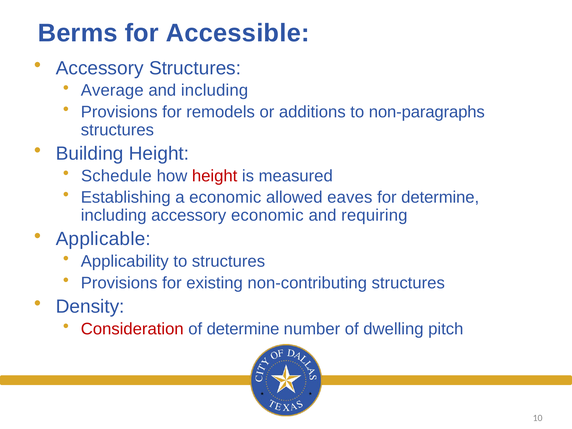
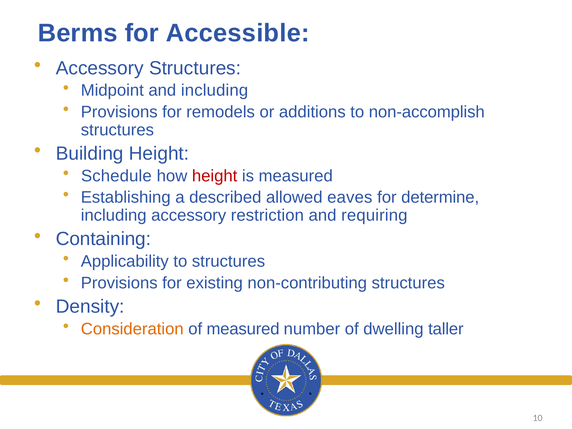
Average: Average -> Midpoint
non-paragraphs: non-paragraphs -> non-accomplish
a economic: economic -> described
accessory economic: economic -> restriction
Applicable: Applicable -> Containing
Consideration colour: red -> orange
of determine: determine -> measured
pitch: pitch -> taller
